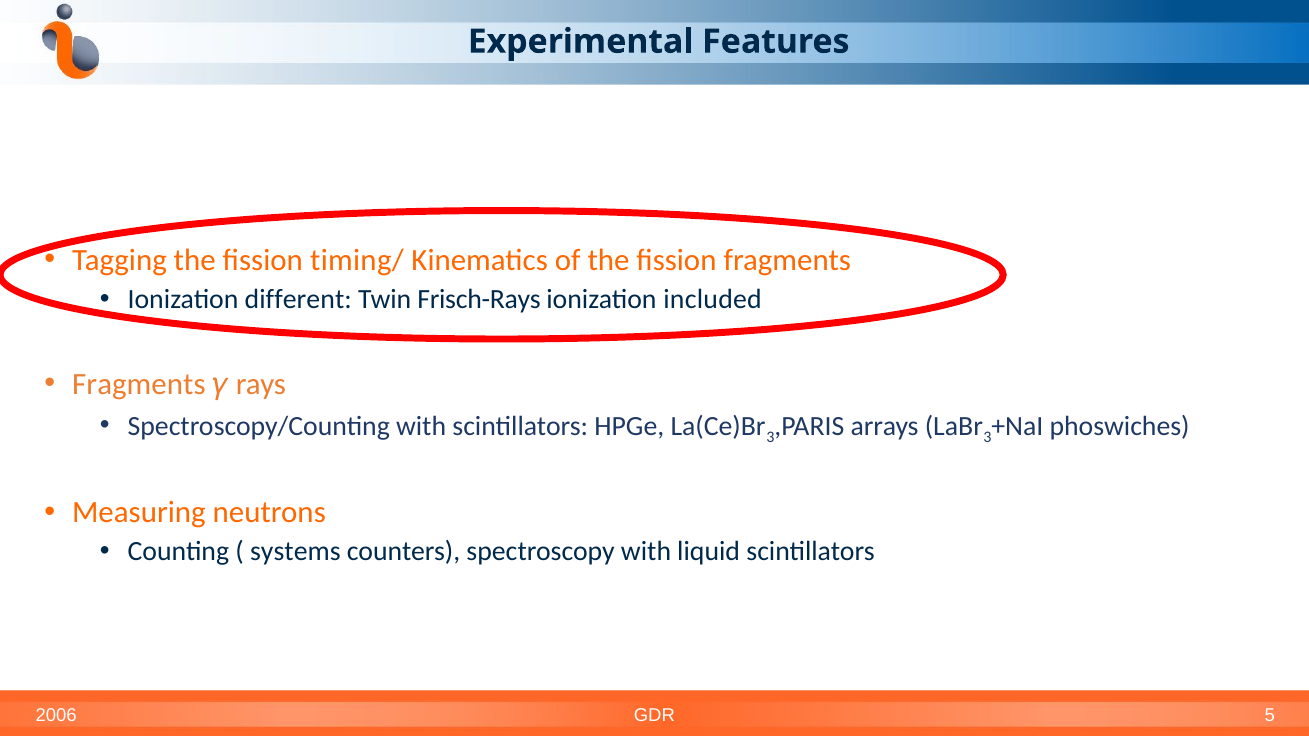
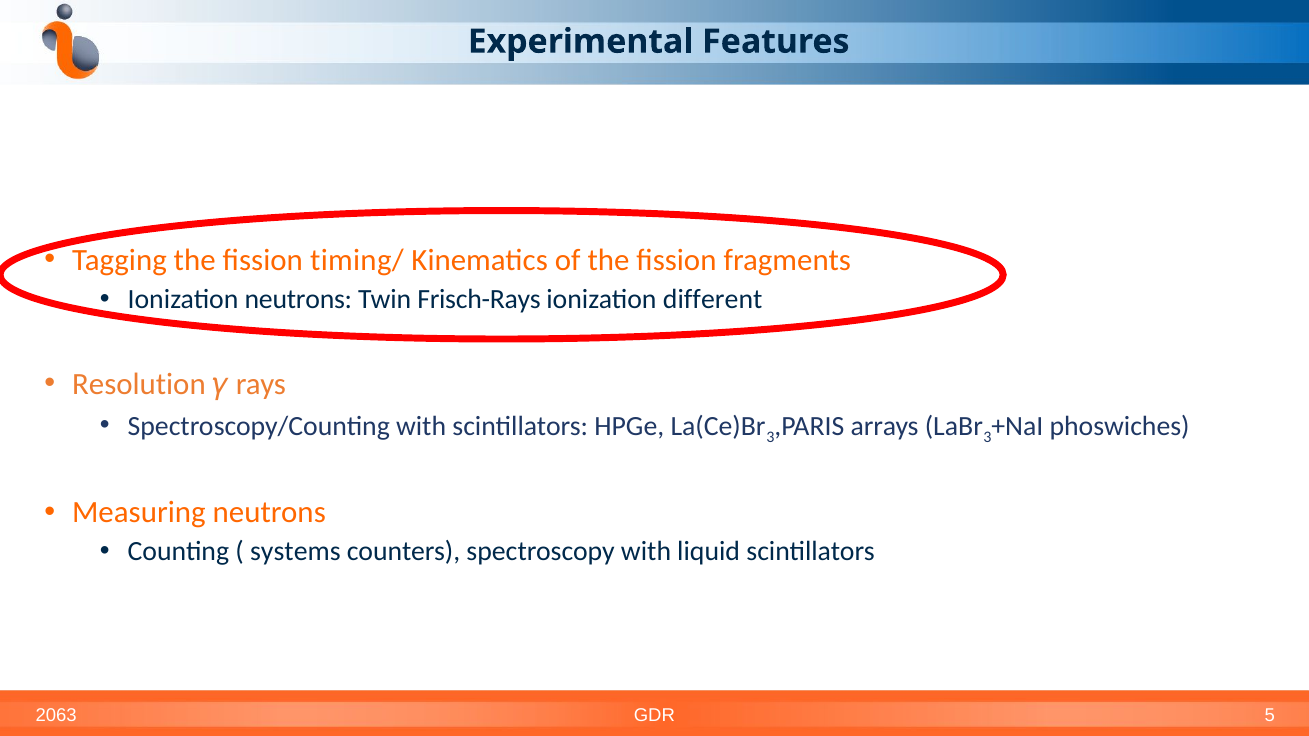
Ionization different: different -> neutrons
included: included -> different
Fragments at (139, 384): Fragments -> Resolution
2006: 2006 -> 2063
